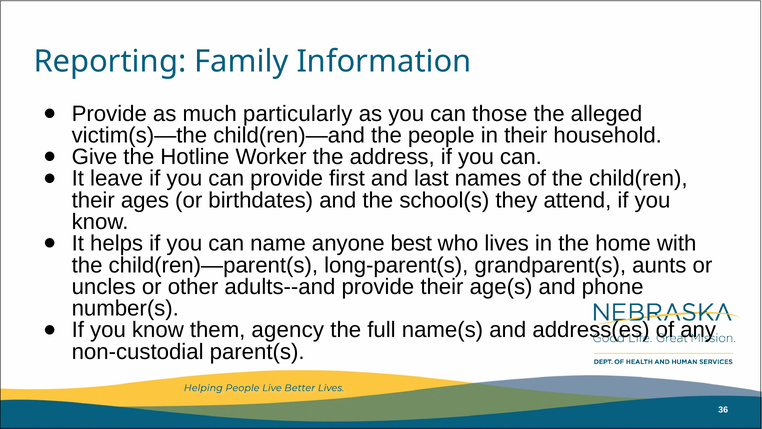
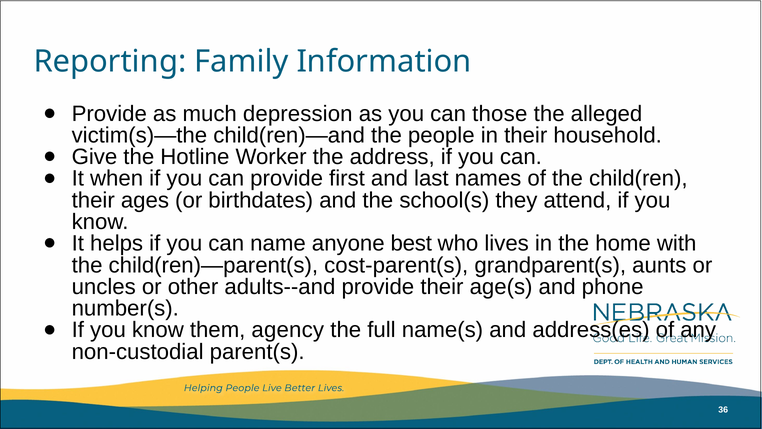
particularly: particularly -> depression
leave: leave -> when
long-parent(s: long-parent(s -> cost-parent(s
